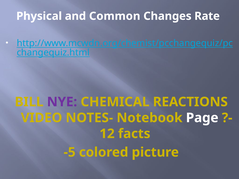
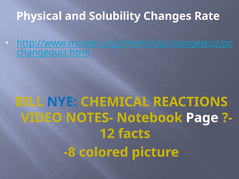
Common: Common -> Solubility
NYE colour: purple -> blue
-5: -5 -> -8
